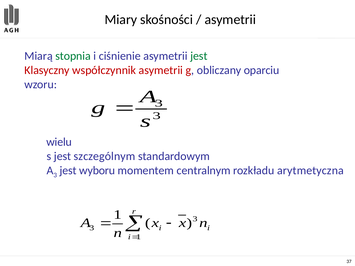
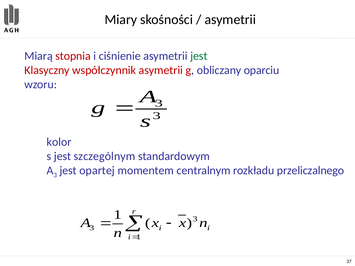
stopnia colour: green -> red
wielu: wielu -> kolor
wyboru: wyboru -> opartej
arytmetyczna: arytmetyczna -> przeliczalnego
